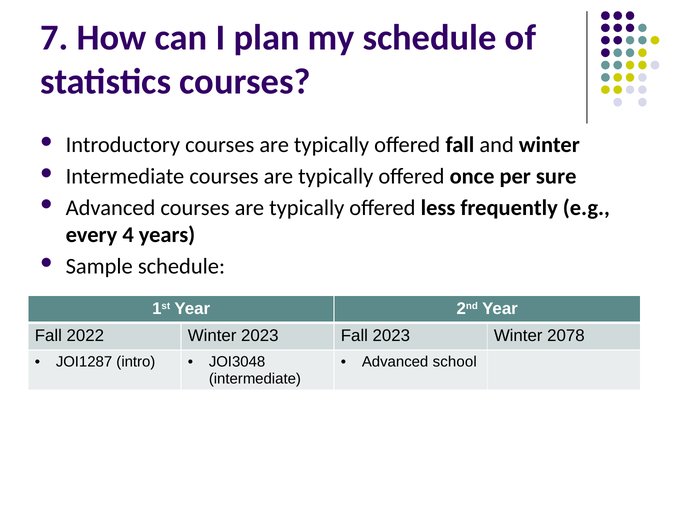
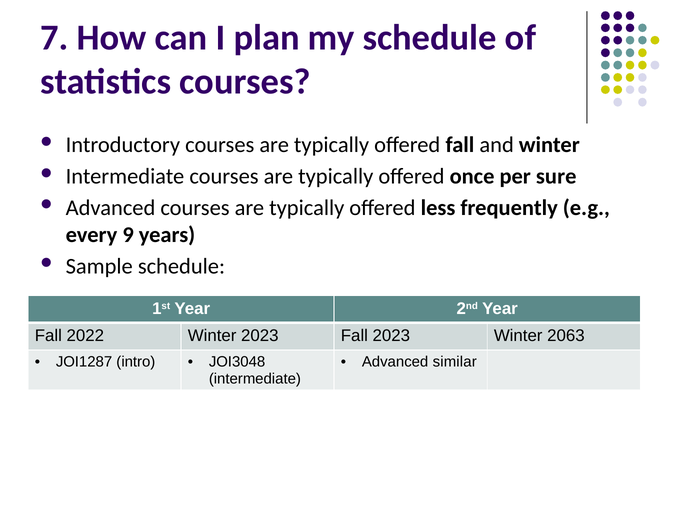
4: 4 -> 9
2078: 2078 -> 2063
school: school -> similar
